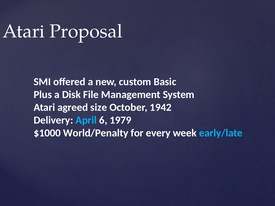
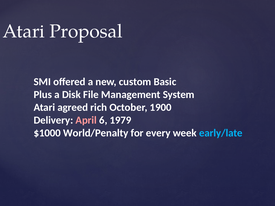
size: size -> rich
1942: 1942 -> 1900
April colour: light blue -> pink
